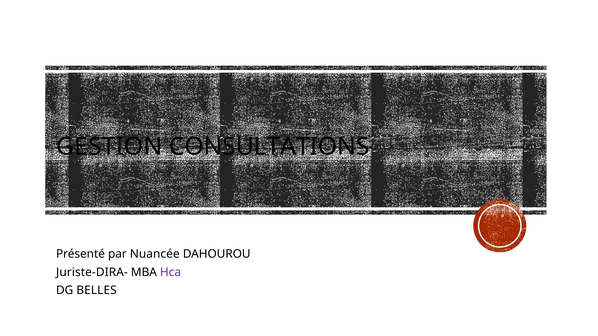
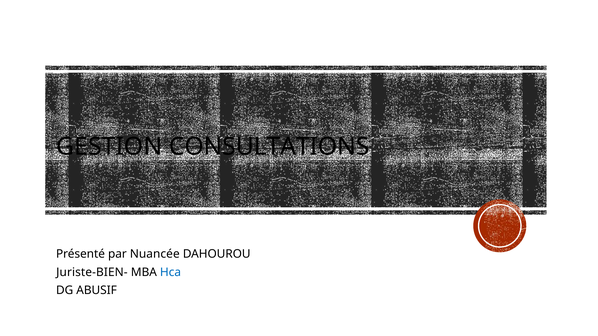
Juriste-DIRA-: Juriste-DIRA- -> Juriste-BIEN-
Hca colour: purple -> blue
BELLES: BELLES -> ABUSIF
